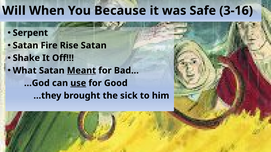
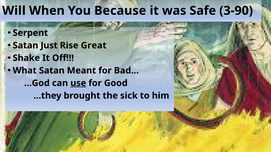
3-16: 3-16 -> 3-90
Fire: Fire -> Just
Rise Satan: Satan -> Great
Meant underline: present -> none
